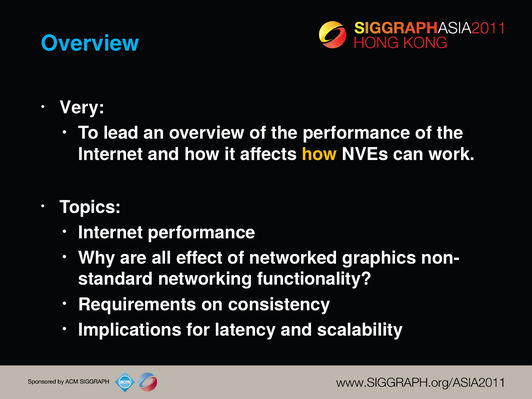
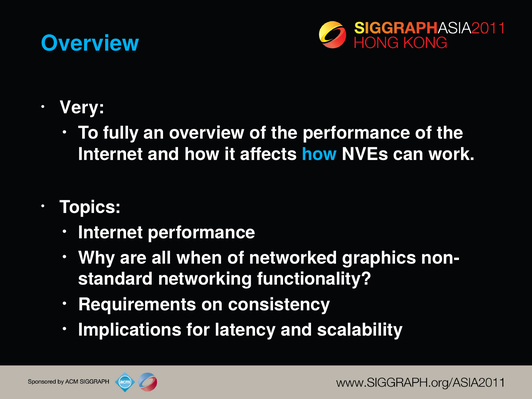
lead: lead -> fully
how at (319, 154) colour: yellow -> light blue
effect: effect -> when
